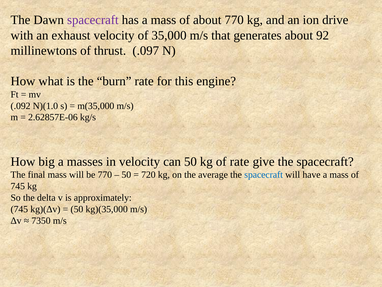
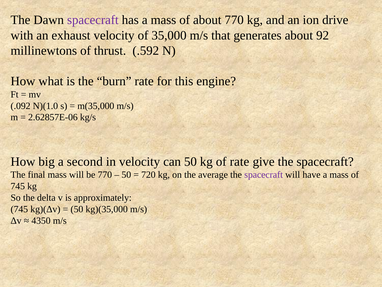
.097: .097 -> .592
masses: masses -> second
spacecraft at (264, 174) colour: blue -> purple
7350: 7350 -> 4350
